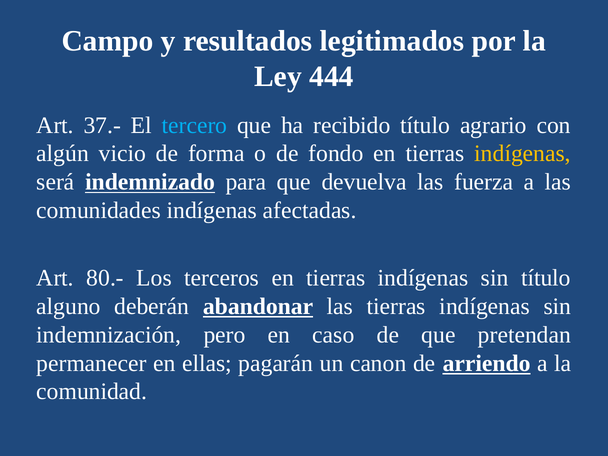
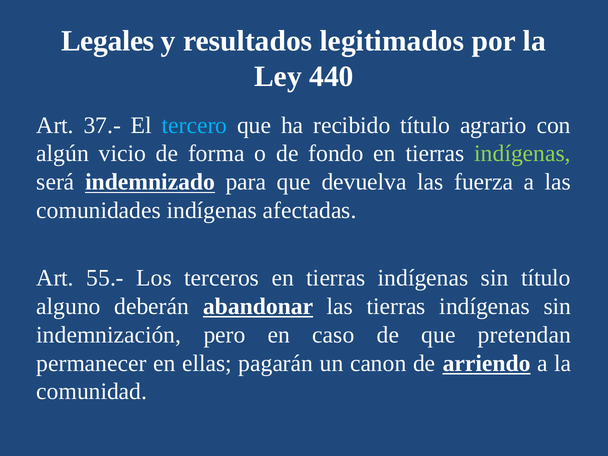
Campo: Campo -> Legales
444: 444 -> 440
indígenas at (523, 154) colour: yellow -> light green
80.-: 80.- -> 55.-
